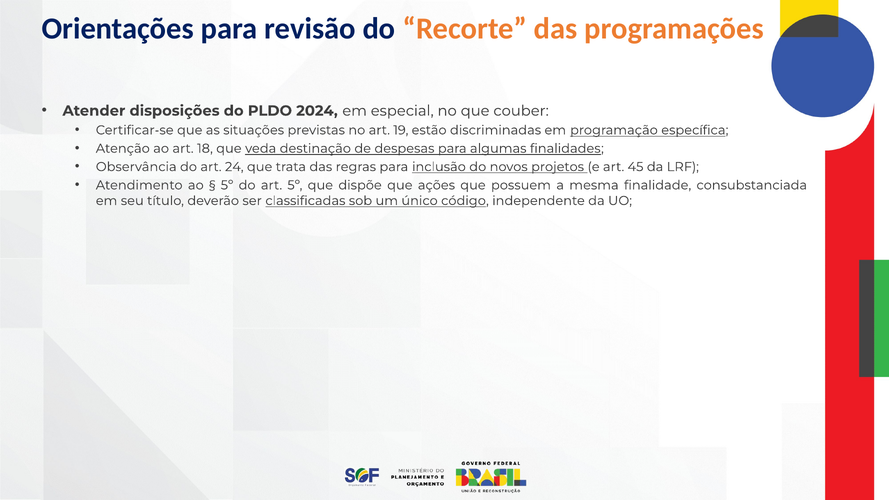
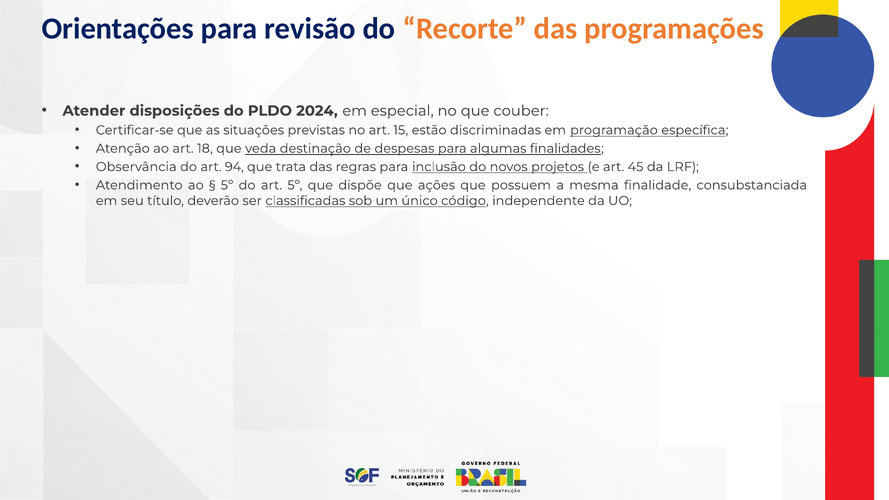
19: 19 -> 15
24: 24 -> 94
